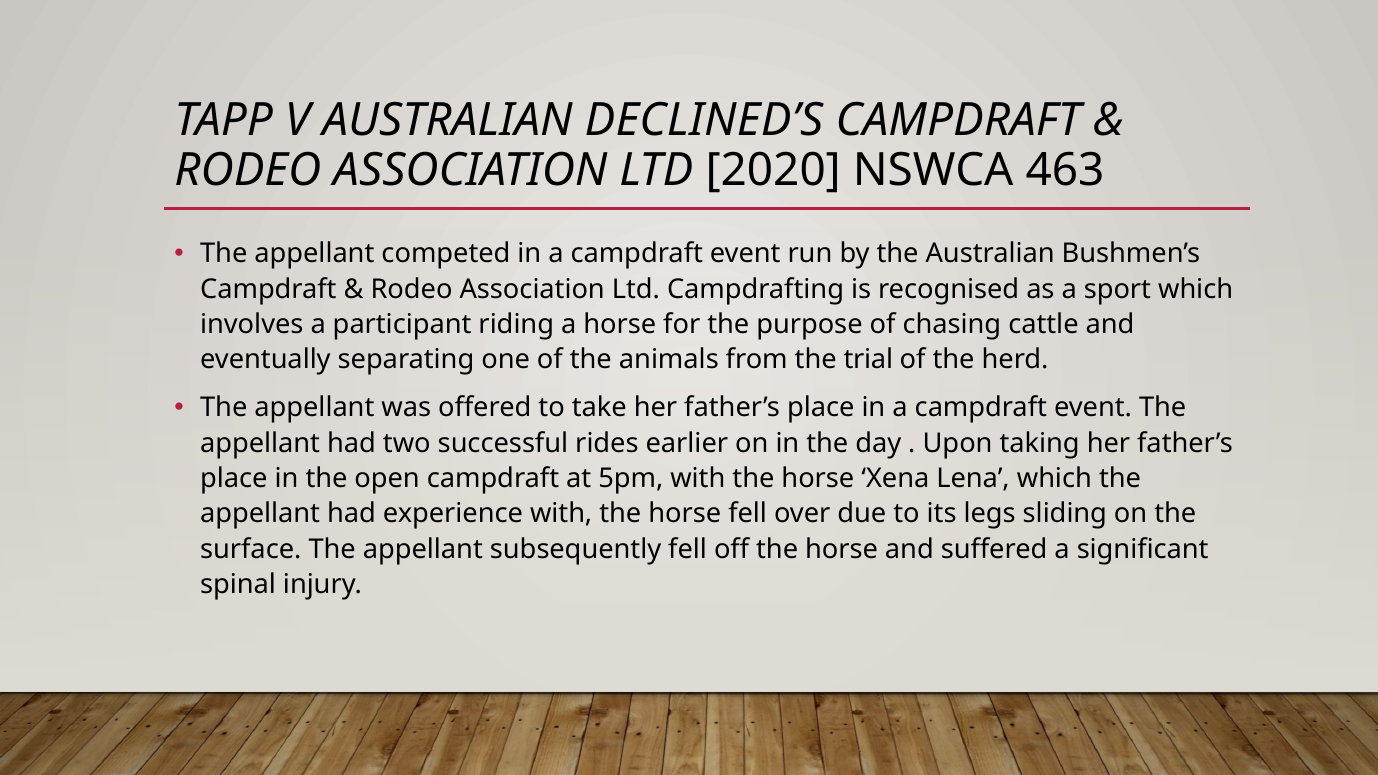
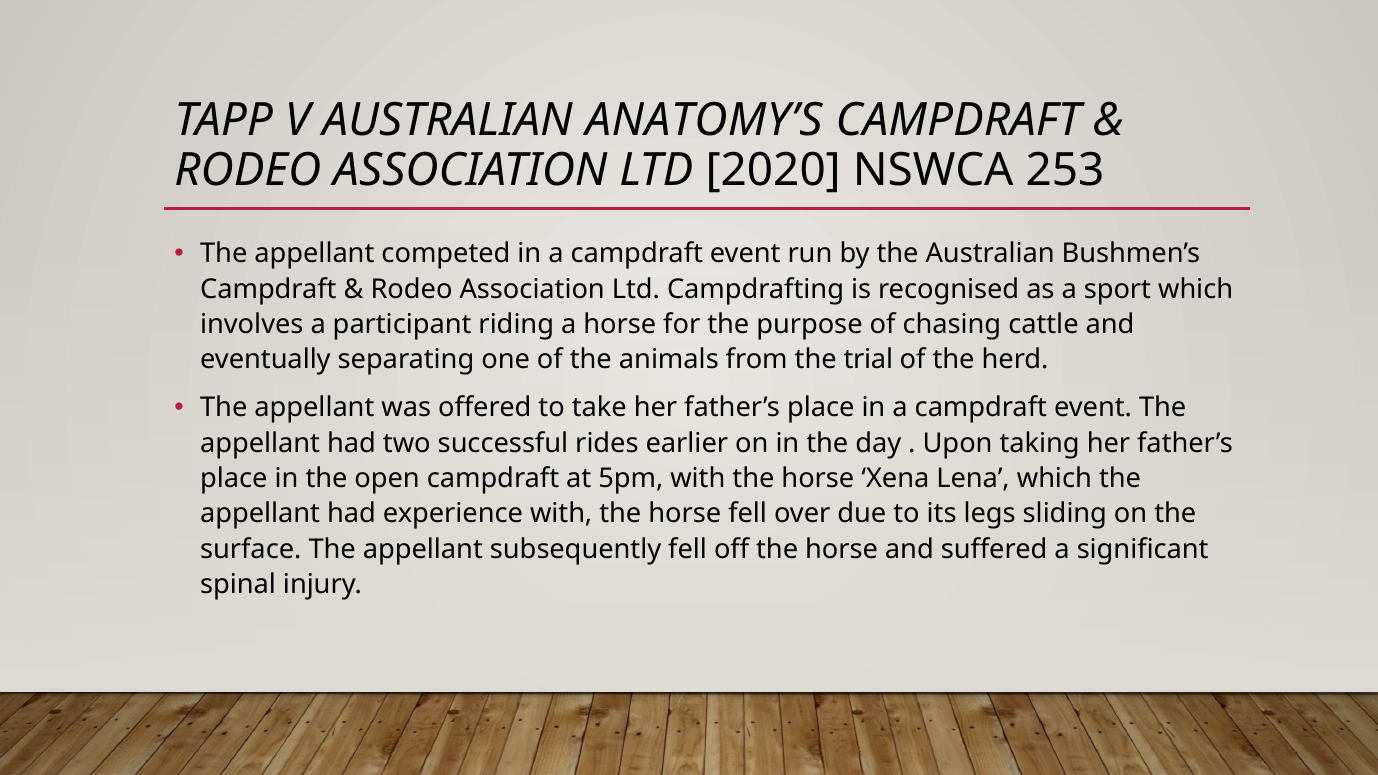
DECLINED’S: DECLINED’S -> ANATOMY’S
463: 463 -> 253
